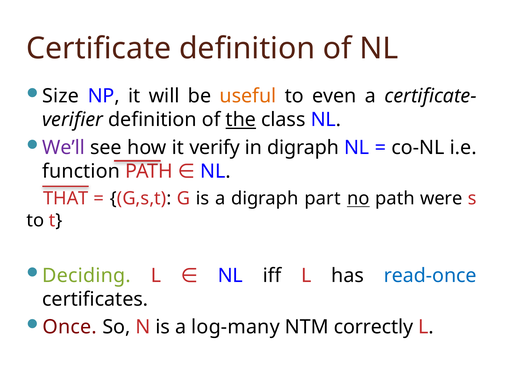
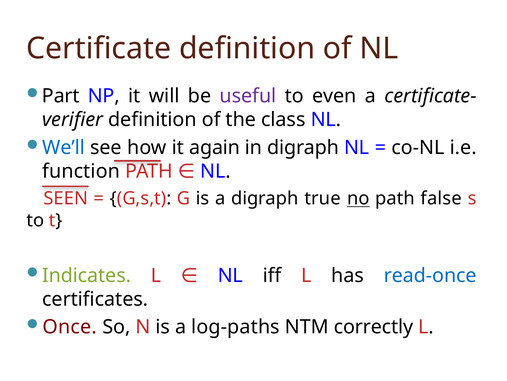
Size: Size -> Part
useful colour: orange -> purple
the underline: present -> none
We’ll colour: purple -> blue
verify: verify -> again
THAT: THAT -> SEEN
part: part -> true
were: were -> false
Deciding: Deciding -> Indicates
log-many: log-many -> log-paths
